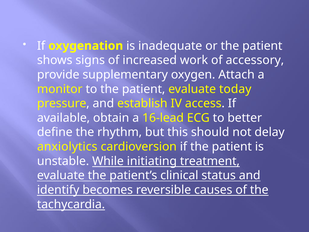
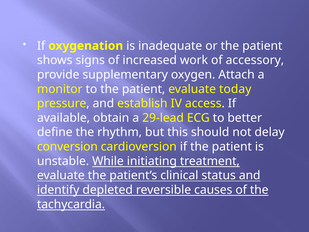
16-lead: 16-lead -> 29-lead
anxiolytics: anxiolytics -> conversion
becomes: becomes -> depleted
